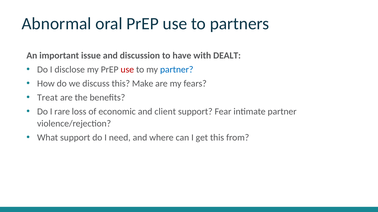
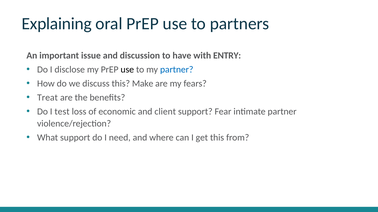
Abnormal: Abnormal -> Explaining
DEALT: DEALT -> ENTRY
use at (127, 70) colour: red -> black
rare: rare -> test
